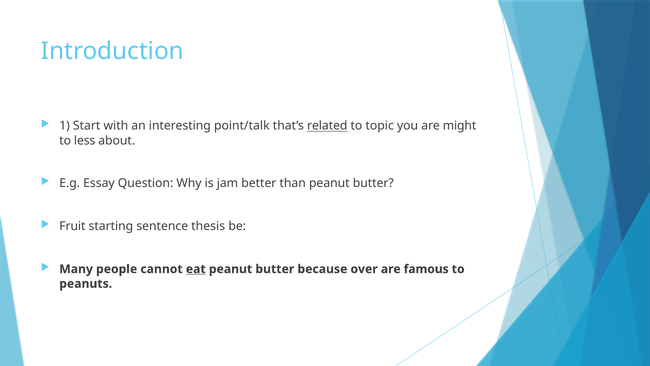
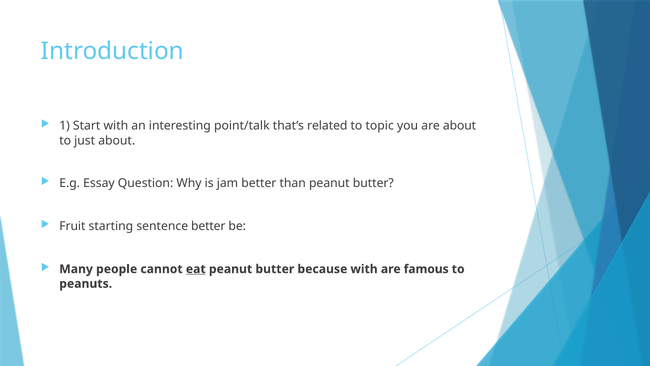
related underline: present -> none
are might: might -> about
less: less -> just
sentence thesis: thesis -> better
because over: over -> with
